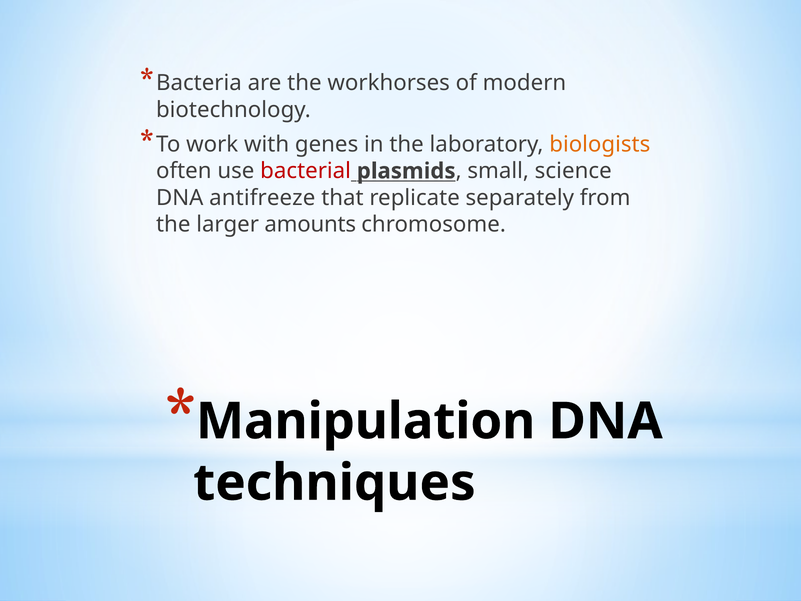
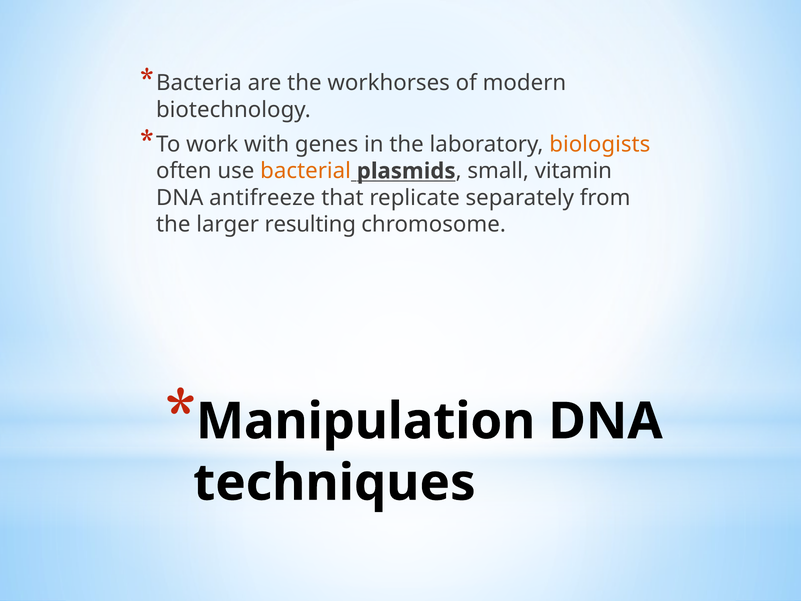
bacterial colour: red -> orange
science: science -> vitamin
amounts: amounts -> resulting
